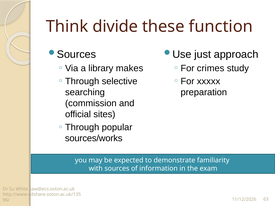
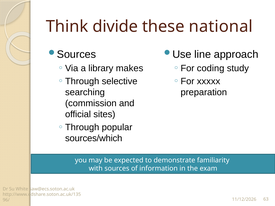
function: function -> national
just: just -> line
crimes: crimes -> coding
sources/works: sources/works -> sources/which
